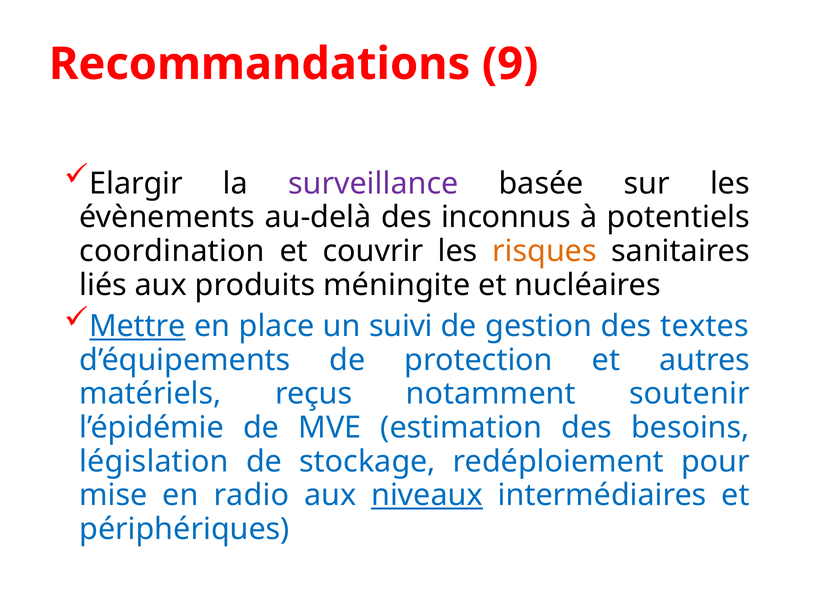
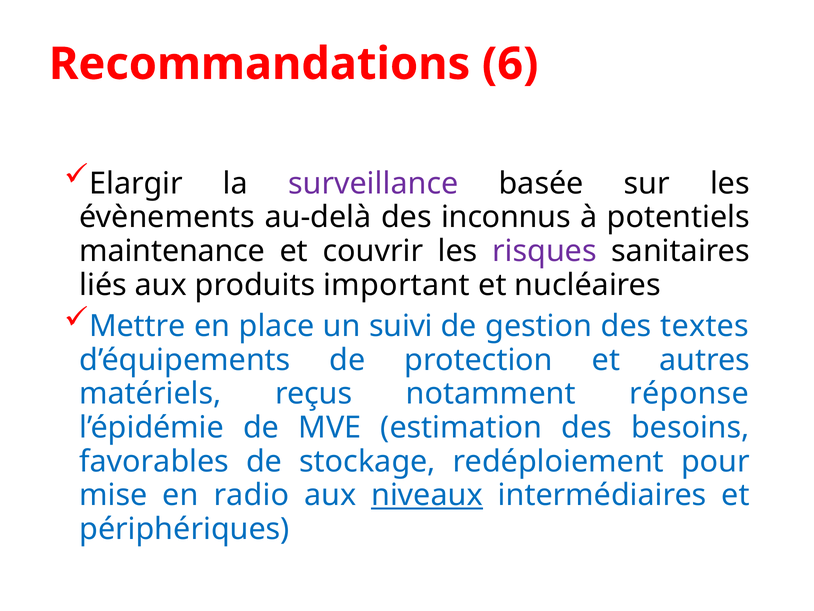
9: 9 -> 6
coordination: coordination -> maintenance
risques colour: orange -> purple
méningite: méningite -> important
Mettre underline: present -> none
soutenir: soutenir -> réponse
législation: législation -> favorables
